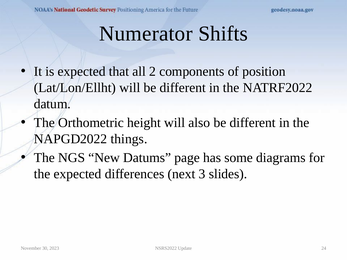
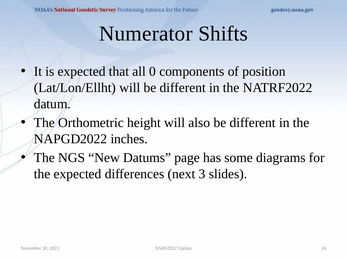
2: 2 -> 0
things: things -> inches
